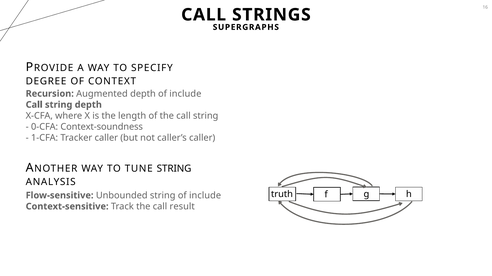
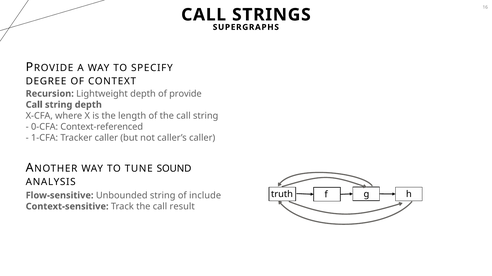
Augmented: Augmented -> Lightweight
depth of include: include -> provide
Context-soundness: Context-soundness -> Context-referenced
TUNE STRING: STRING -> SOUND
